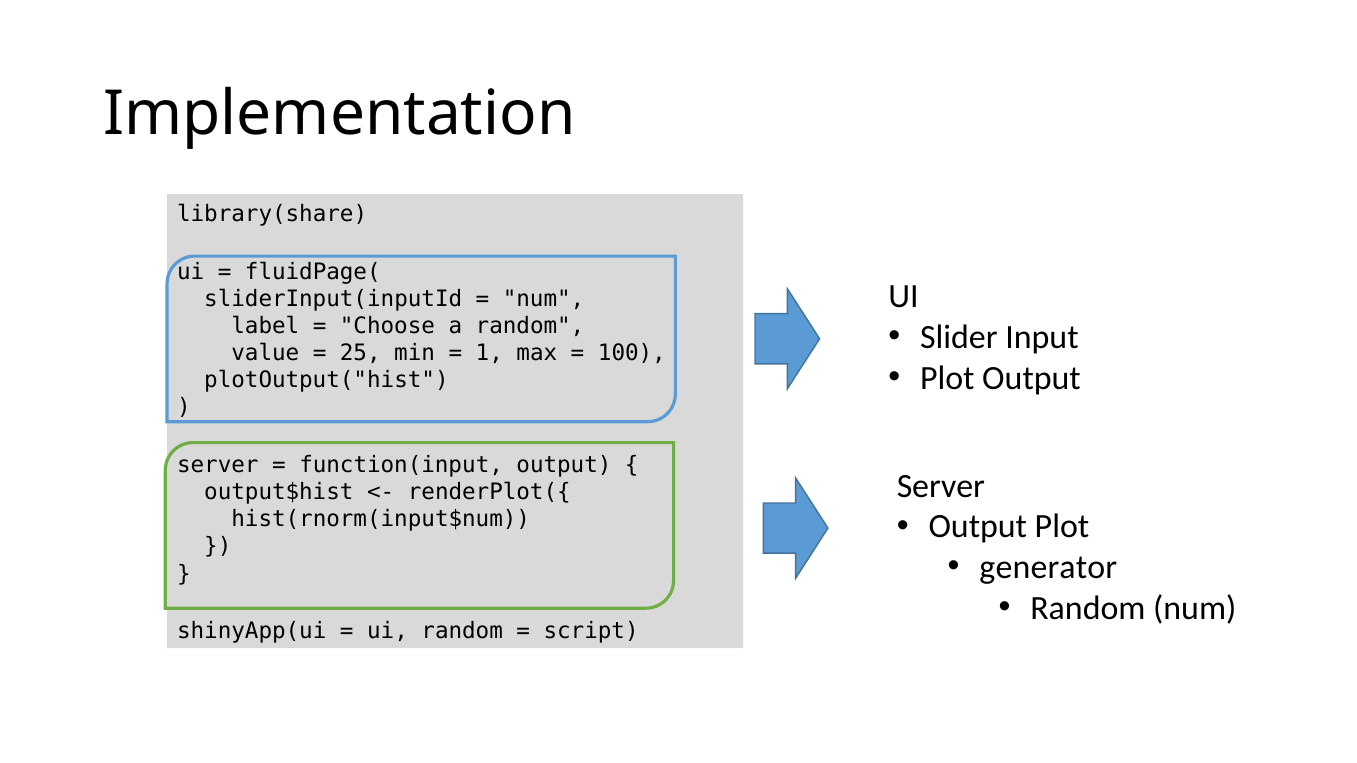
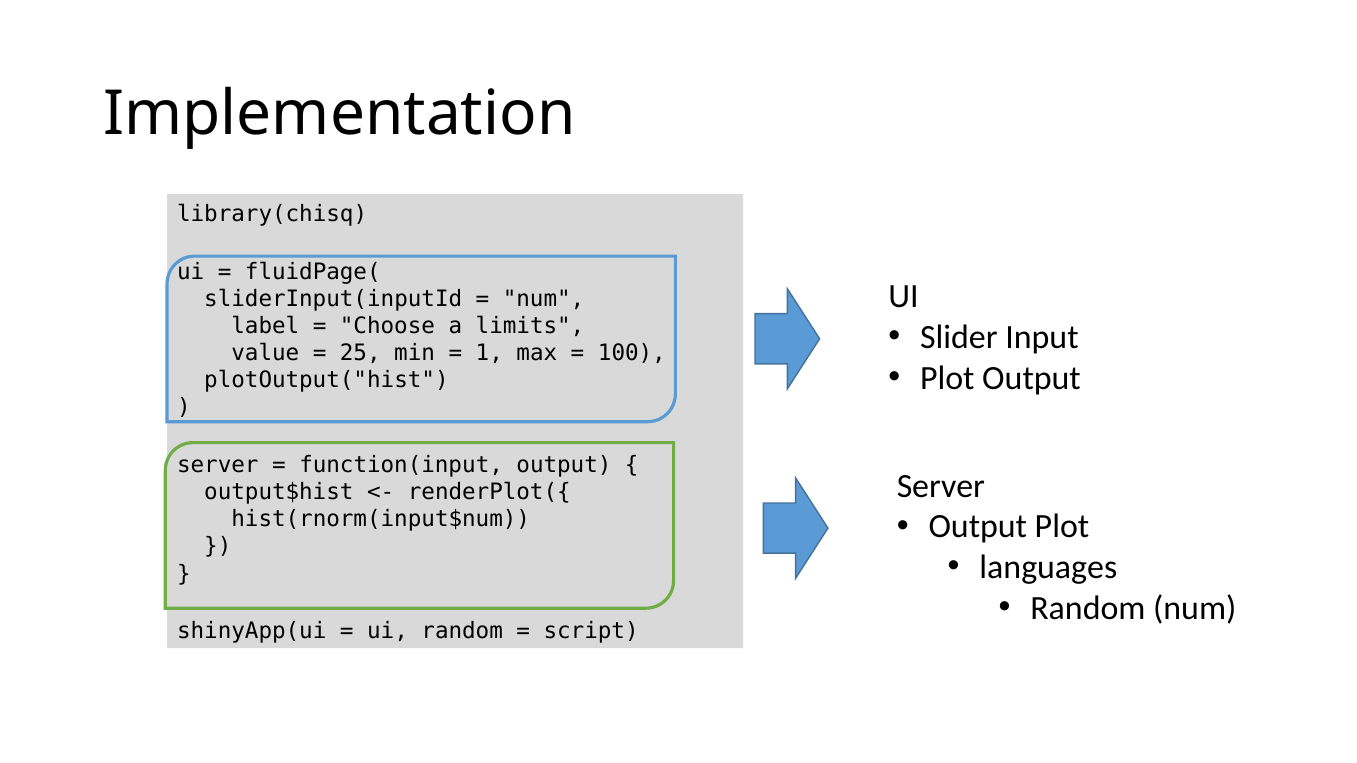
library(share: library(share -> library(chisq
a random: random -> limits
generator: generator -> languages
